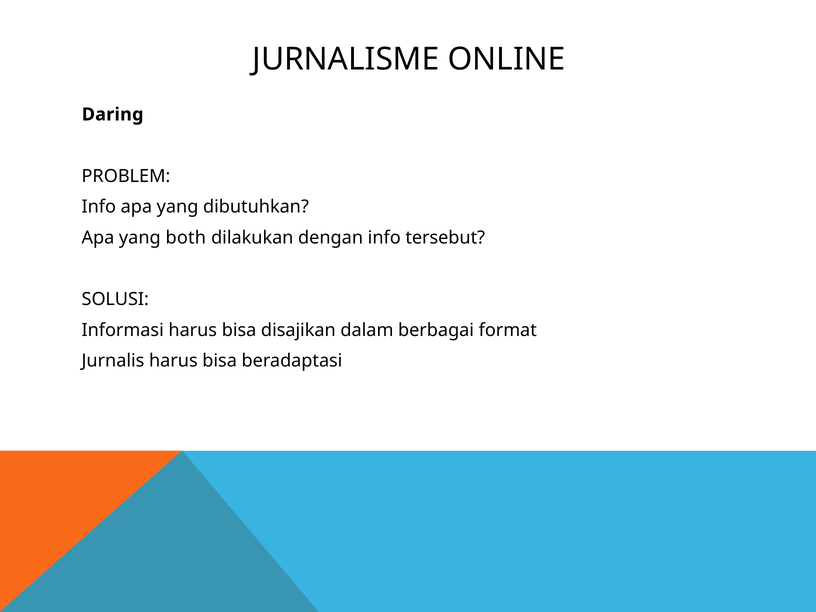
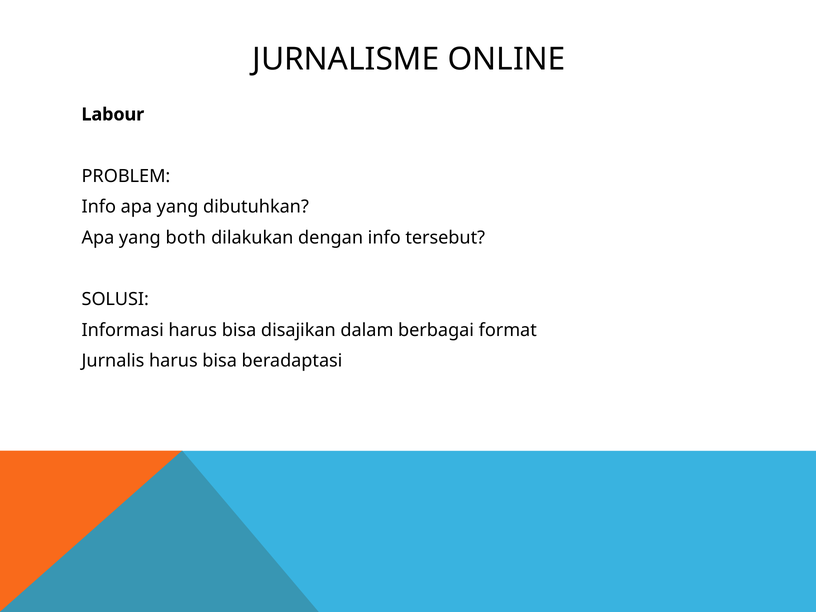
Daring: Daring -> Labour
